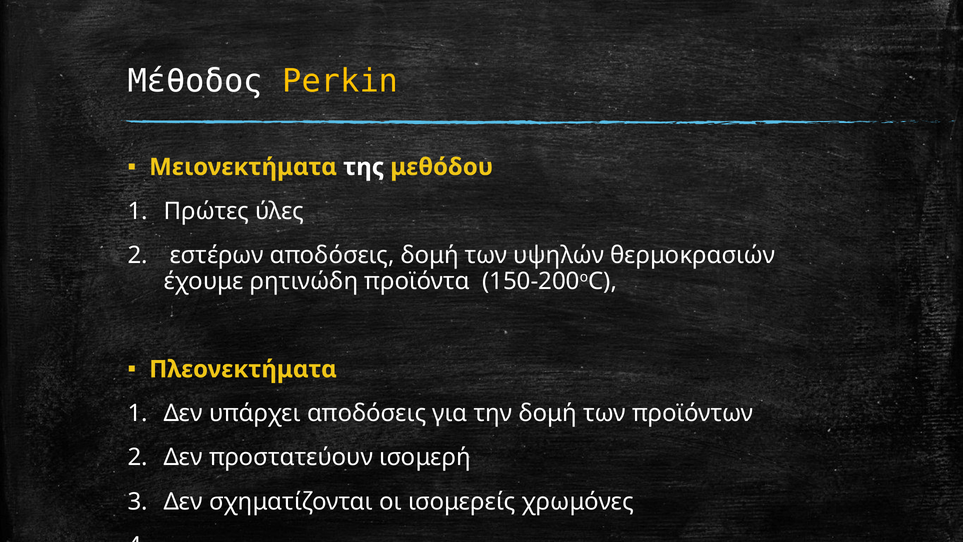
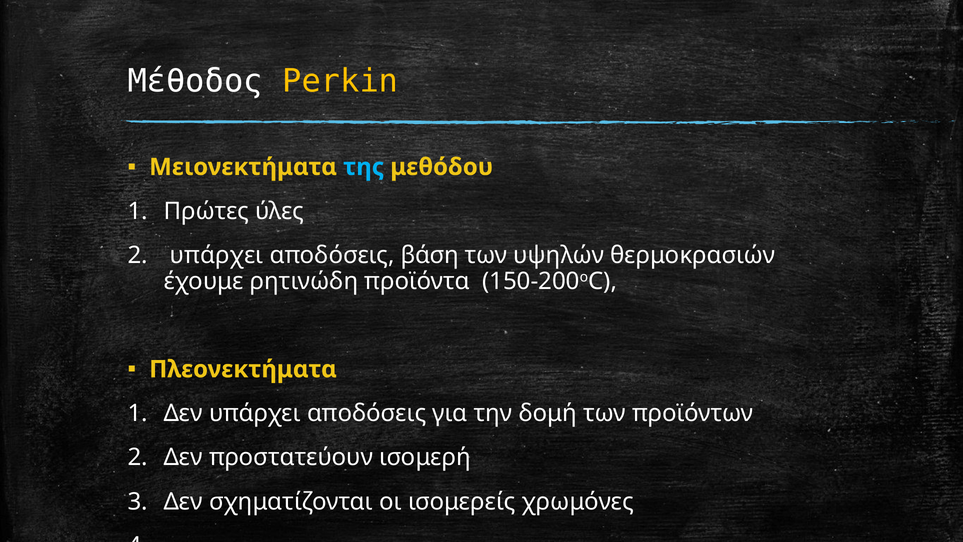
της colour: white -> light blue
εστέρων at (217, 255): εστέρων -> υπάρχει
αποδόσεις δομή: δομή -> βάση
